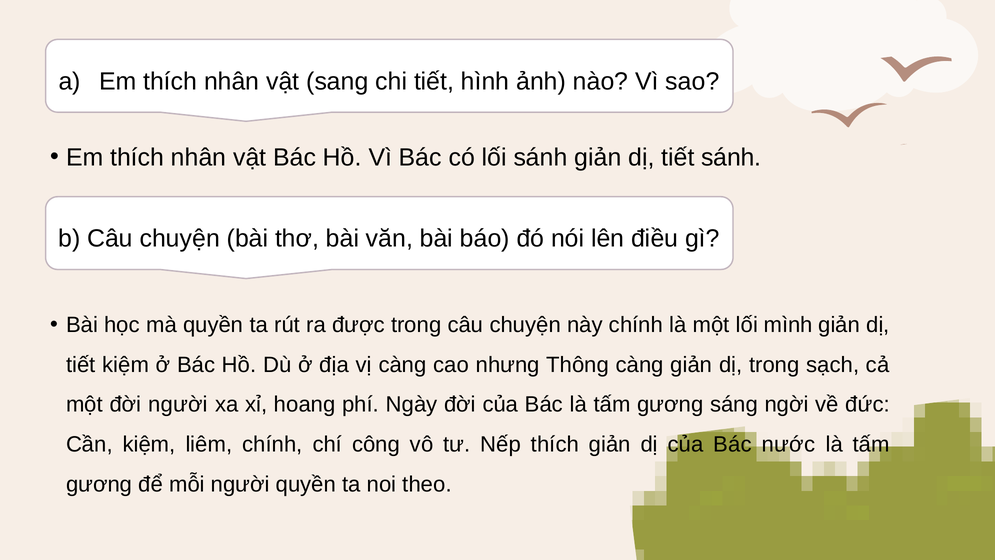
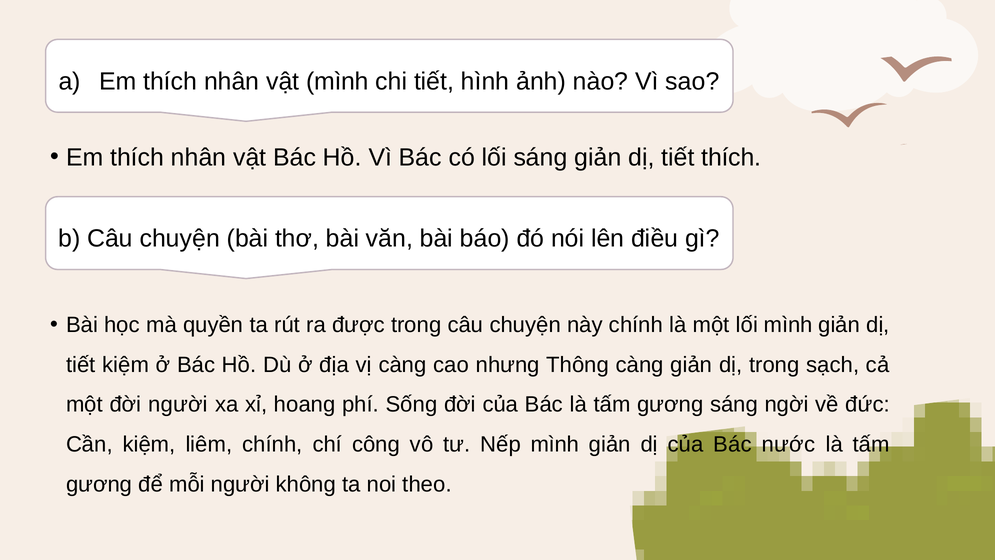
vật sang: sang -> mình
lối sánh: sánh -> sáng
tiết sánh: sánh -> thích
Ngày: Ngày -> Sống
Nếp thích: thích -> mình
người quyền: quyền -> không
